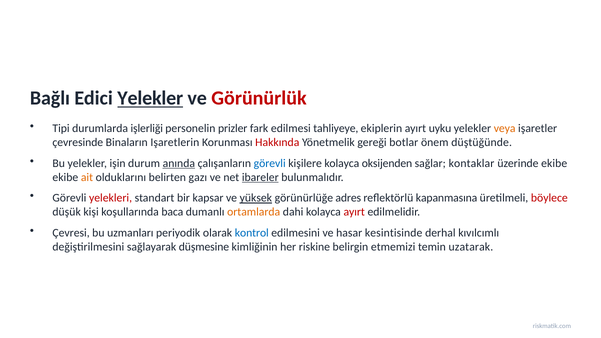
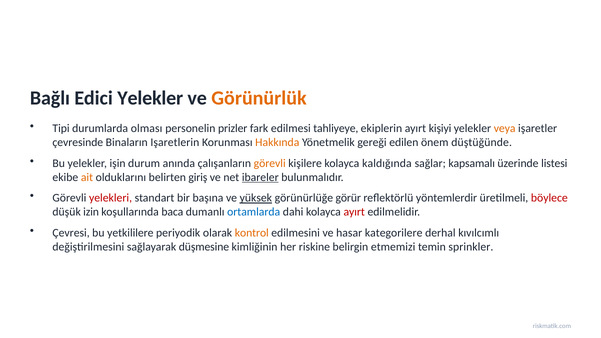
Yelekler at (150, 98) underline: present -> none
Görünürlük colour: red -> orange
işlerliği: işlerliği -> olması
uyku: uyku -> kişiyi
Hakkında colour: red -> orange
botlar: botlar -> edilen
anında underline: present -> none
görevli at (270, 163) colour: blue -> orange
oksijenden: oksijenden -> kaldığında
kontaklar: kontaklar -> kapsamalı
üzerinde ekibe: ekibe -> listesi
gazı: gazı -> giriş
kapsar: kapsar -> başına
adres: adres -> görür
kapanmasına: kapanmasına -> yöntemlerdir
kişi: kişi -> izin
ortamlarda colour: orange -> blue
uzmanları: uzmanları -> yetkililere
kontrol colour: blue -> orange
kesintisinde: kesintisinde -> kategorilere
uzatarak: uzatarak -> sprinkler
